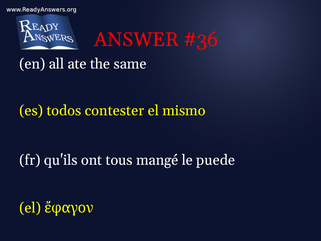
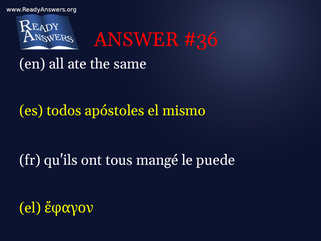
contester: contester -> apóstoles
